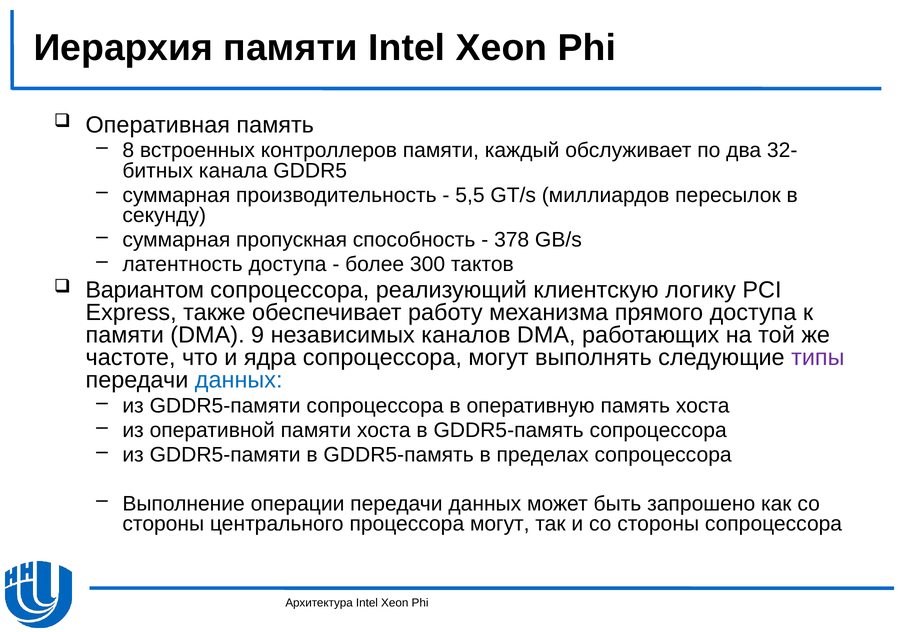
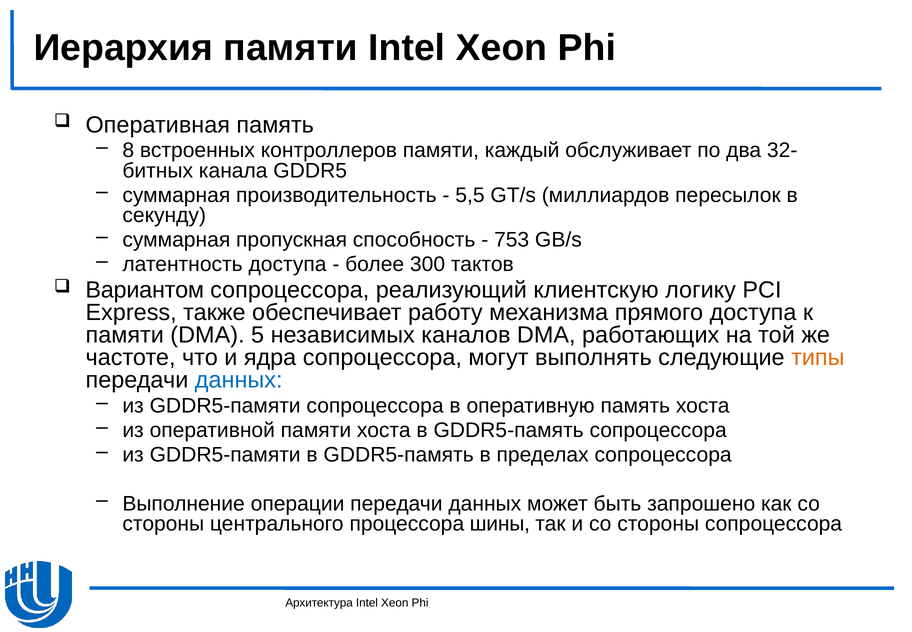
378: 378 -> 753
9: 9 -> 5
типы colour: purple -> orange
процессора могут: могут -> шины
